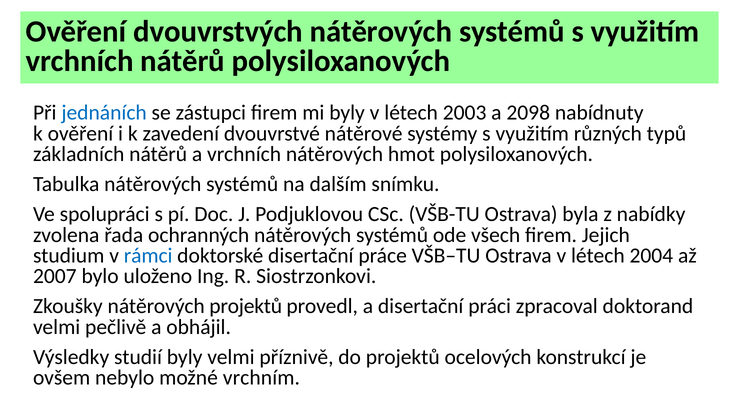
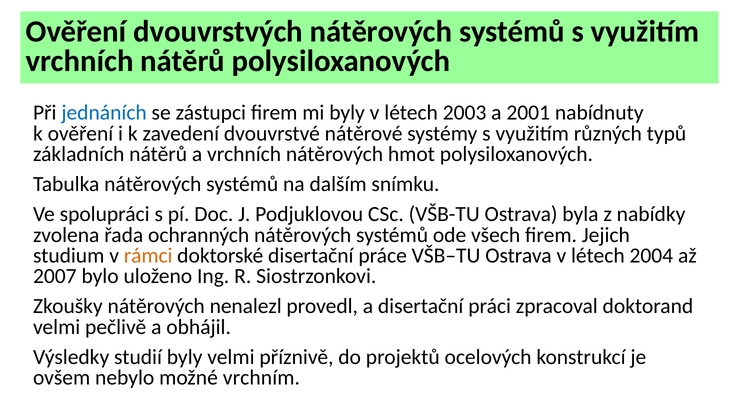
2098: 2098 -> 2001
rámci colour: blue -> orange
nátěrových projektů: projektů -> nenalezl
